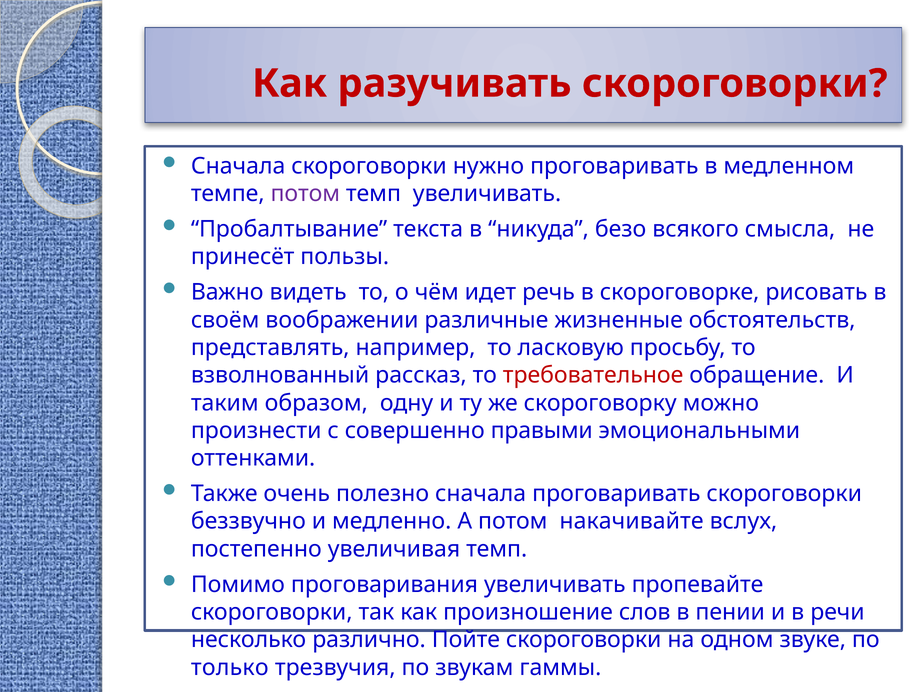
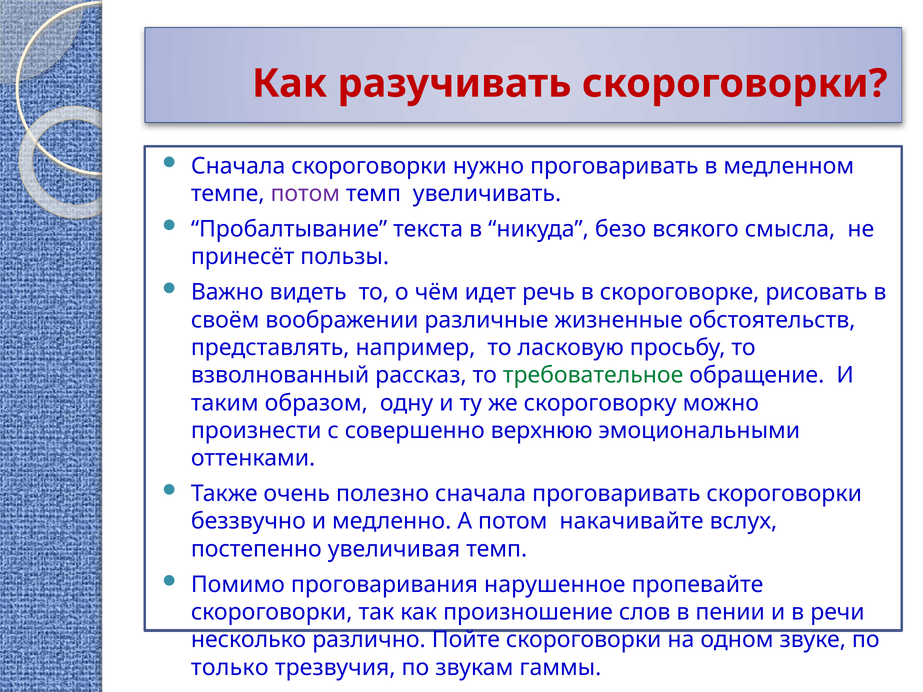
требовательное colour: red -> green
правыми: правыми -> верхнюю
проговаривания увеличивать: увеличивать -> нарушенное
